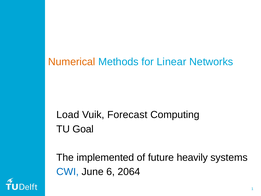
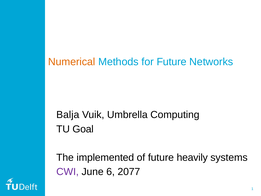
for Linear: Linear -> Future
Load: Load -> Balja
Forecast: Forecast -> Umbrella
CWI colour: blue -> purple
2064: 2064 -> 2077
